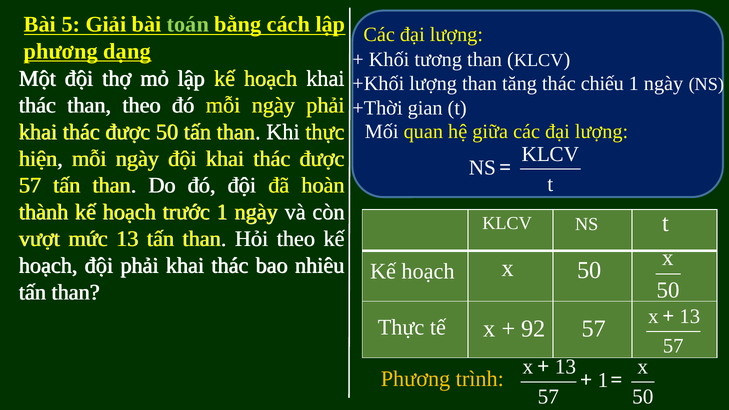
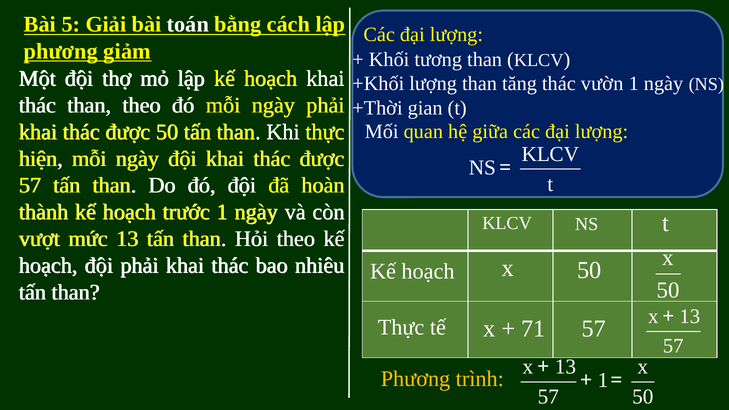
toán colour: light green -> white
dạng: dạng -> giảm
chiếu: chiếu -> vườn
92: 92 -> 71
